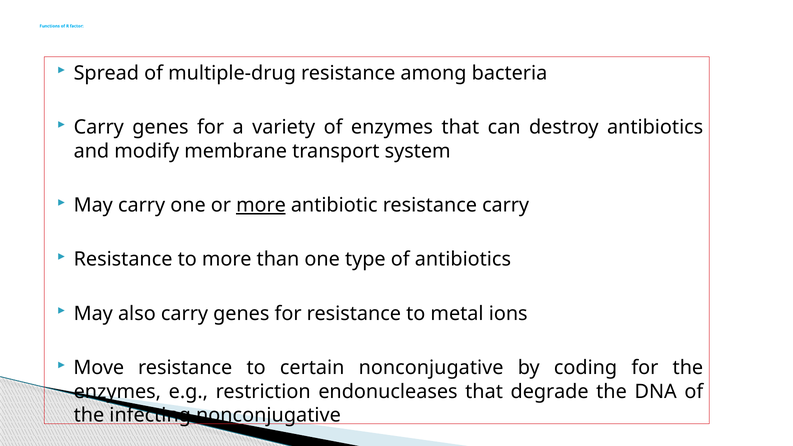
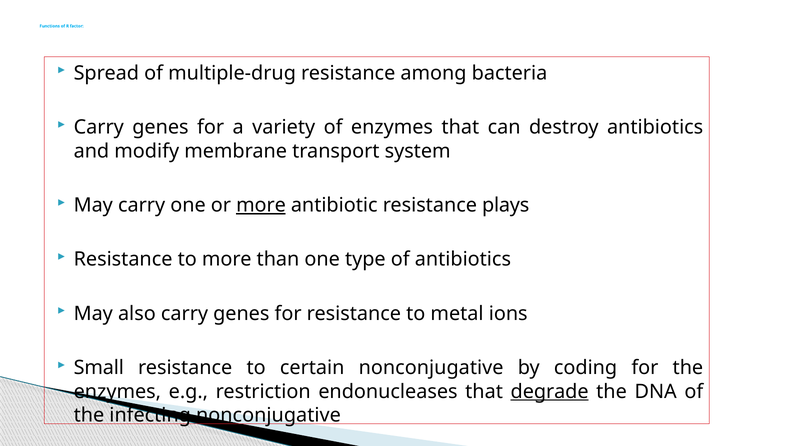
resistance carry: carry -> plays
Move: Move -> Small
degrade underline: none -> present
